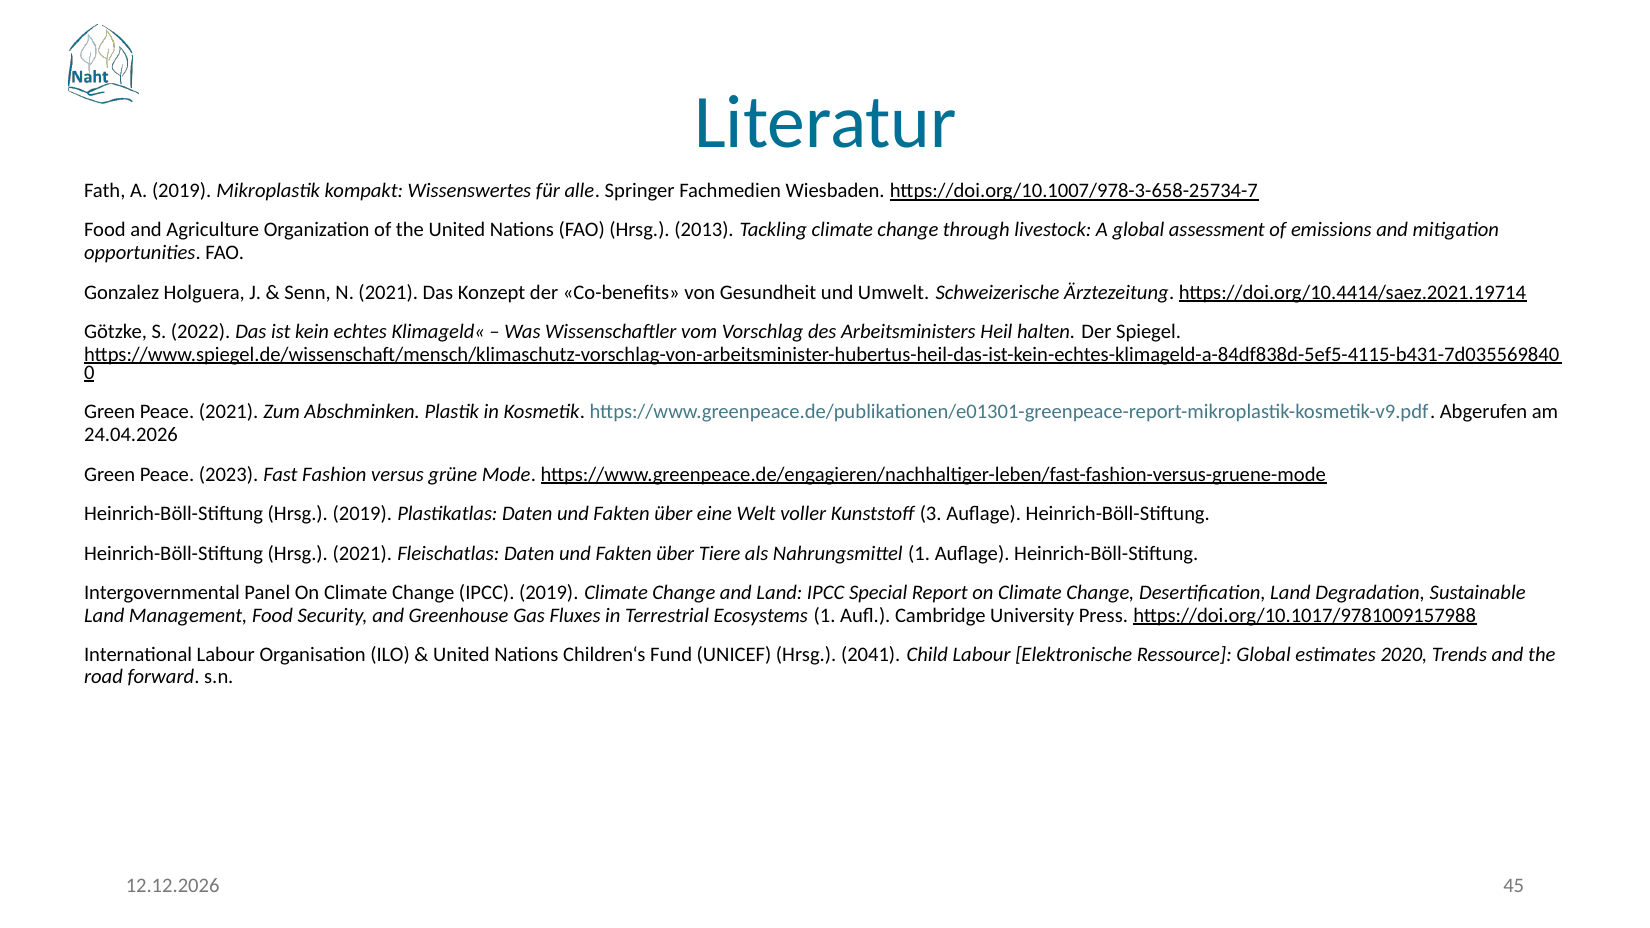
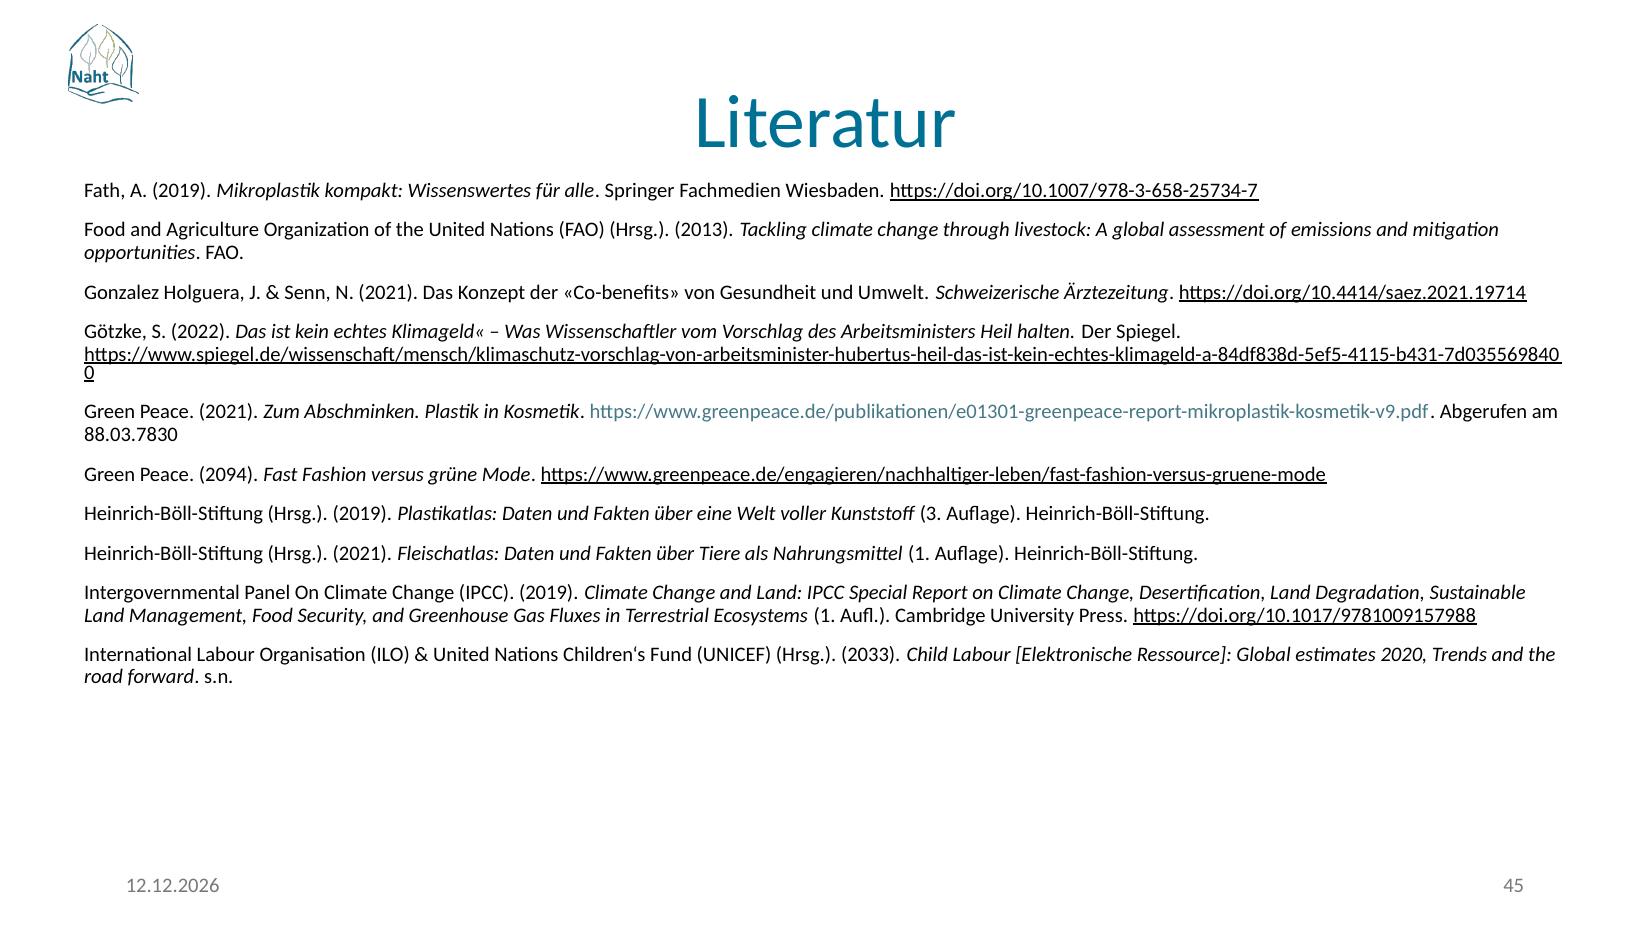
24.04.2026: 24.04.2026 -> 88.03.7830
2023: 2023 -> 2094
2041: 2041 -> 2033
